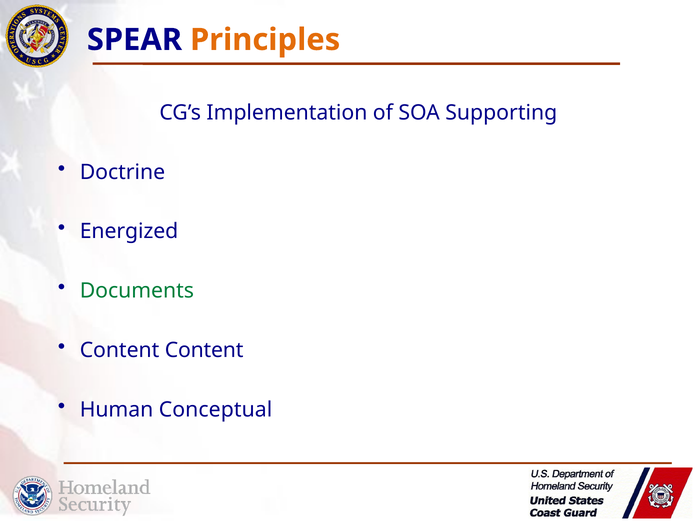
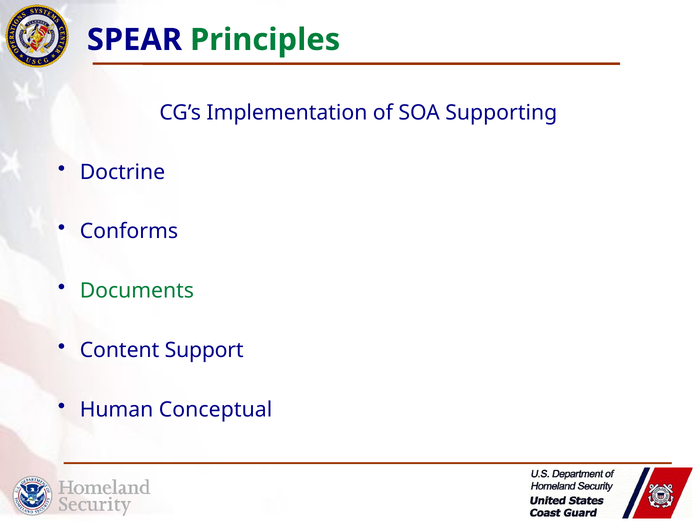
Principles colour: orange -> green
Energized: Energized -> Conforms
Content Content: Content -> Support
